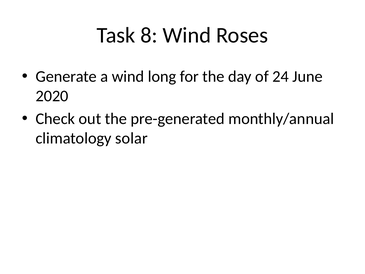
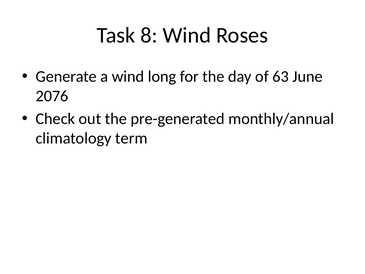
24: 24 -> 63
2020: 2020 -> 2076
solar: solar -> term
